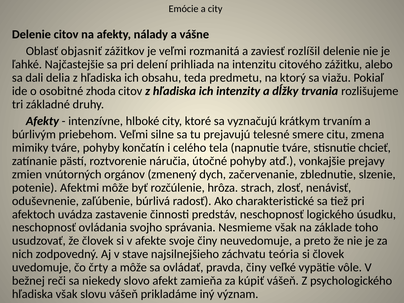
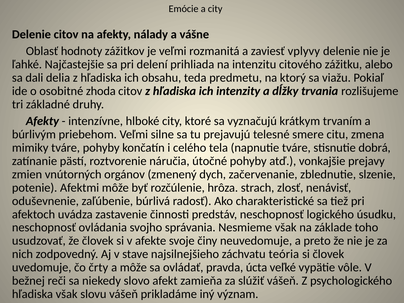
objasniť: objasniť -> hodnoty
rozlíšil: rozlíšil -> vplyvy
chcieť: chcieť -> dobrá
pravda činy: činy -> úcta
kúpiť: kúpiť -> slúžiť
